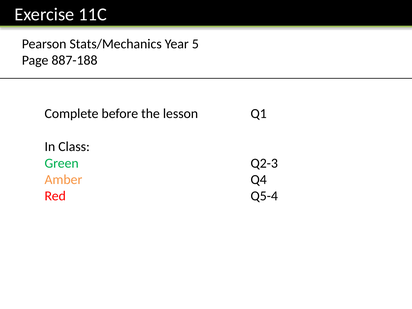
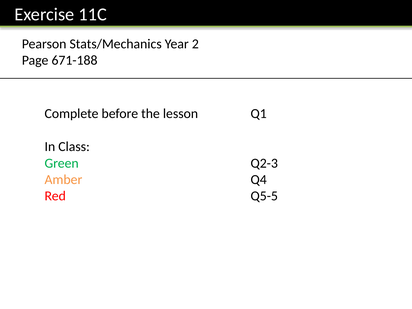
5: 5 -> 2
887-188: 887-188 -> 671-188
Q5-4: Q5-4 -> Q5-5
